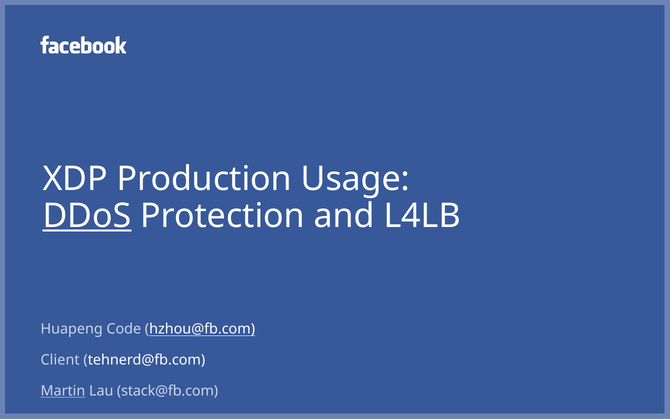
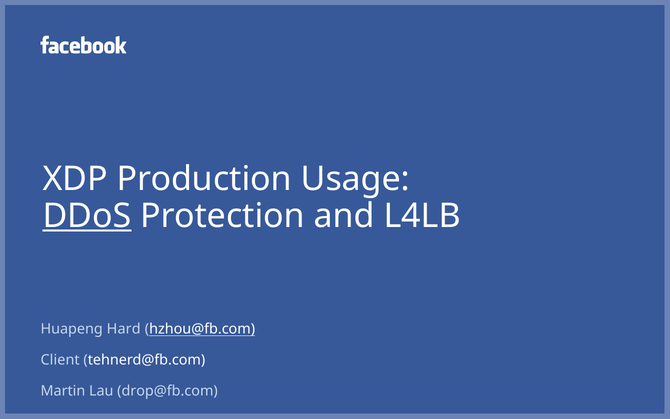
Code: Code -> Hard
Martin underline: present -> none
stack@fb.com: stack@fb.com -> drop@fb.com
